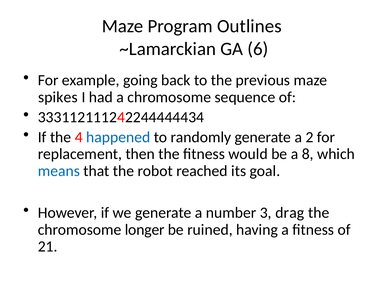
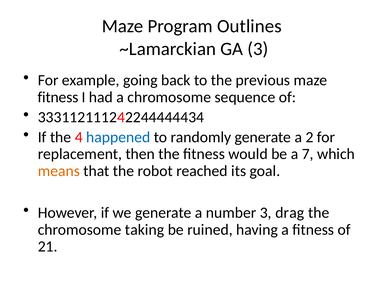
GA 6: 6 -> 3
spikes at (58, 97): spikes -> fitness
8: 8 -> 7
means colour: blue -> orange
longer: longer -> taking
